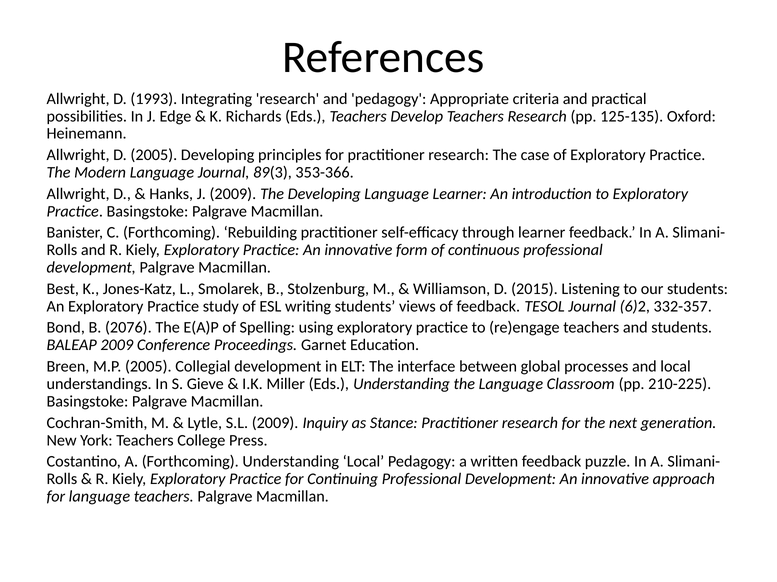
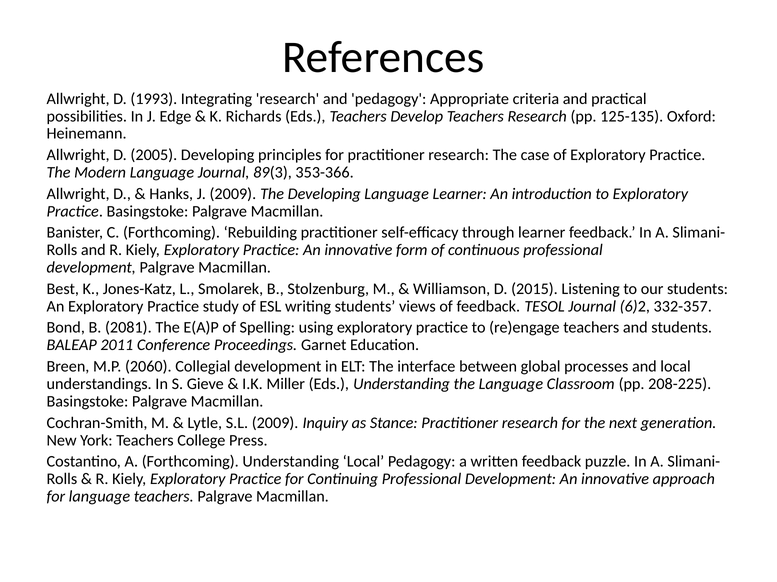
2076: 2076 -> 2081
BALEAP 2009: 2009 -> 2011
M.P 2005: 2005 -> 2060
210-225: 210-225 -> 208-225
